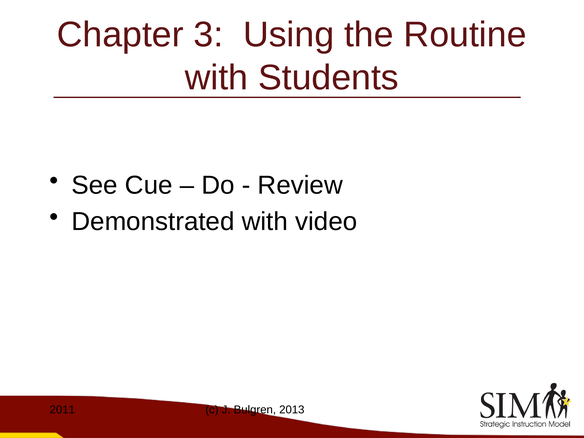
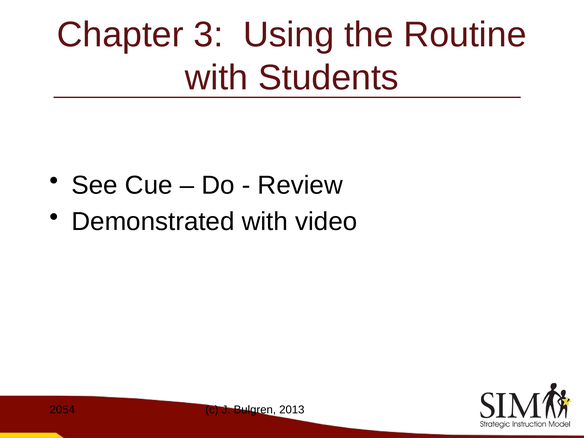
2011: 2011 -> 2054
